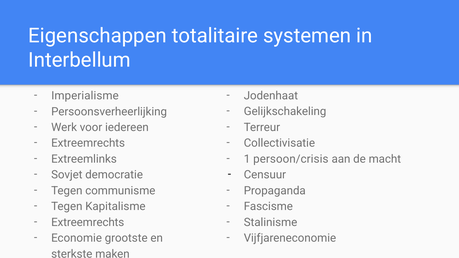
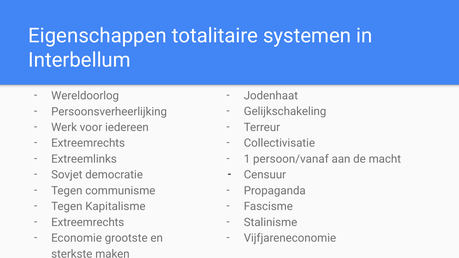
Imperialisme: Imperialisme -> Wereldoorlog
persoon/crisis: persoon/crisis -> persoon/vanaf
